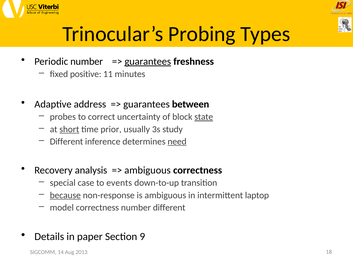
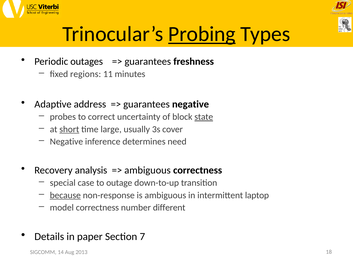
Probing underline: none -> present
Periodic number: number -> outages
guarantees at (148, 62) underline: present -> none
positive: positive -> regions
guarantees between: between -> negative
prior: prior -> large
study: study -> cover
Different at (66, 142): Different -> Negative
need underline: present -> none
events: events -> outage
9: 9 -> 7
